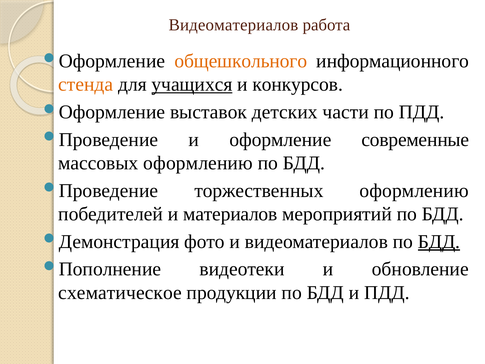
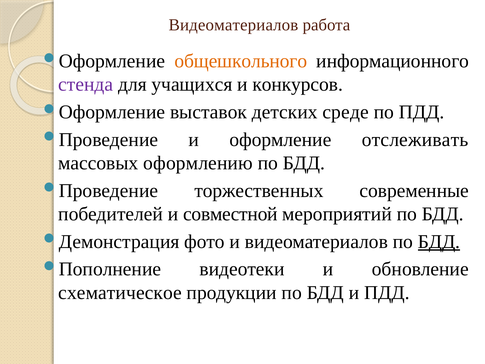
стенда colour: orange -> purple
учащихся underline: present -> none
части: части -> среде
современные: современные -> отслеживать
торжественных оформлению: оформлению -> современные
материалов: материалов -> совместной
